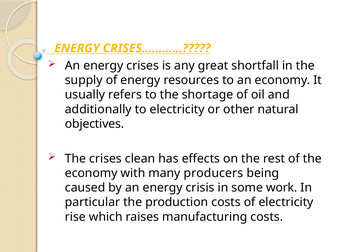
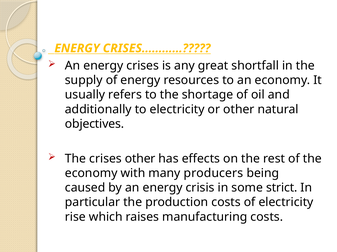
crises clean: clean -> other
work: work -> strict
